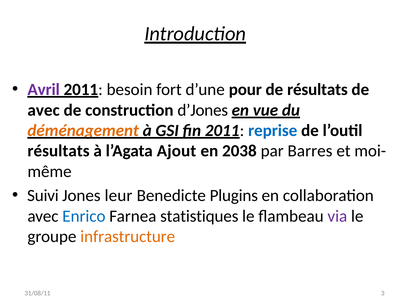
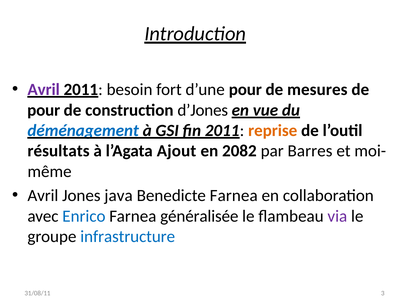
de résultats: résultats -> mesures
avec at (44, 110): avec -> pour
déménagement colour: orange -> blue
reprise colour: blue -> orange
2038: 2038 -> 2082
Suivi at (43, 195): Suivi -> Avril
leur: leur -> java
Benedicte Plugins: Plugins -> Farnea
statistiques: statistiques -> généralisée
infrastructure colour: orange -> blue
